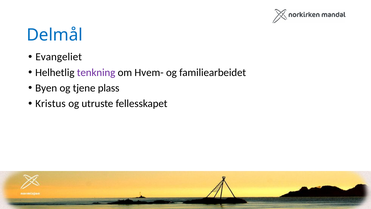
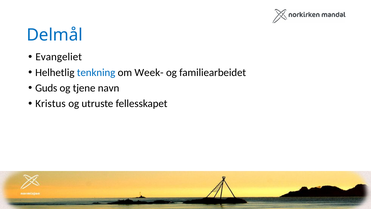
tenkning colour: purple -> blue
Hvem-: Hvem- -> Week-
Byen: Byen -> Guds
plass: plass -> navn
